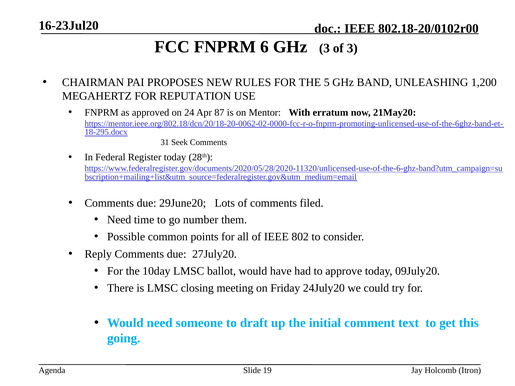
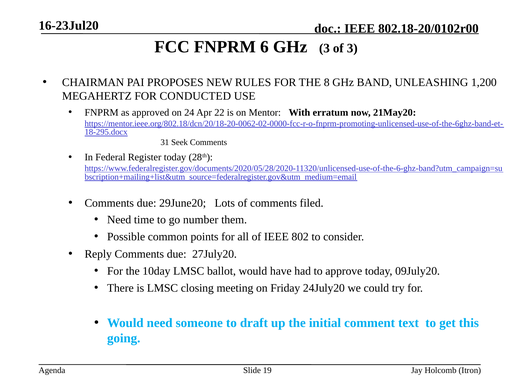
5: 5 -> 8
REPUTATION: REPUTATION -> CONDUCTED
87: 87 -> 22
